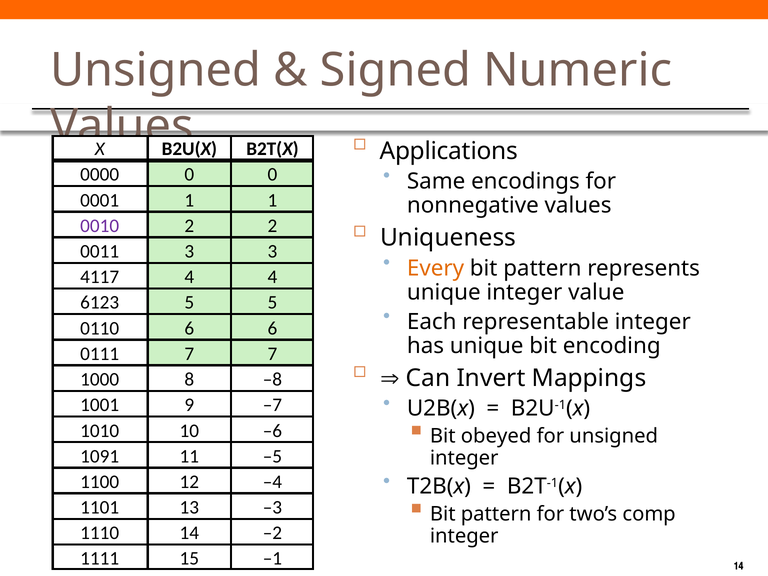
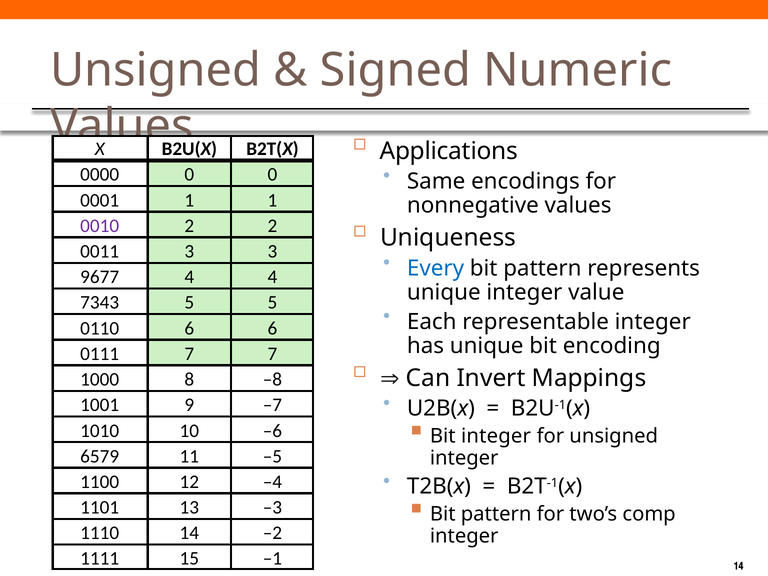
Every colour: orange -> blue
4117: 4117 -> 9677
6123: 6123 -> 7343
Bit obeyed: obeyed -> integer
1091: 1091 -> 6579
